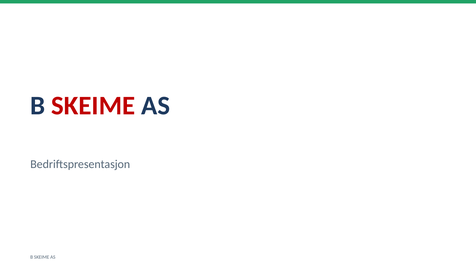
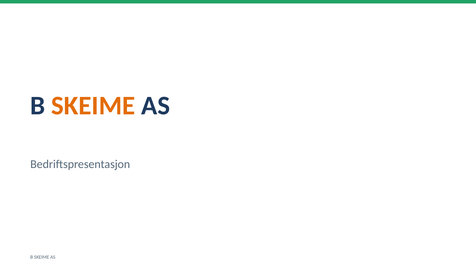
SKEIME at (93, 106) colour: red -> orange
